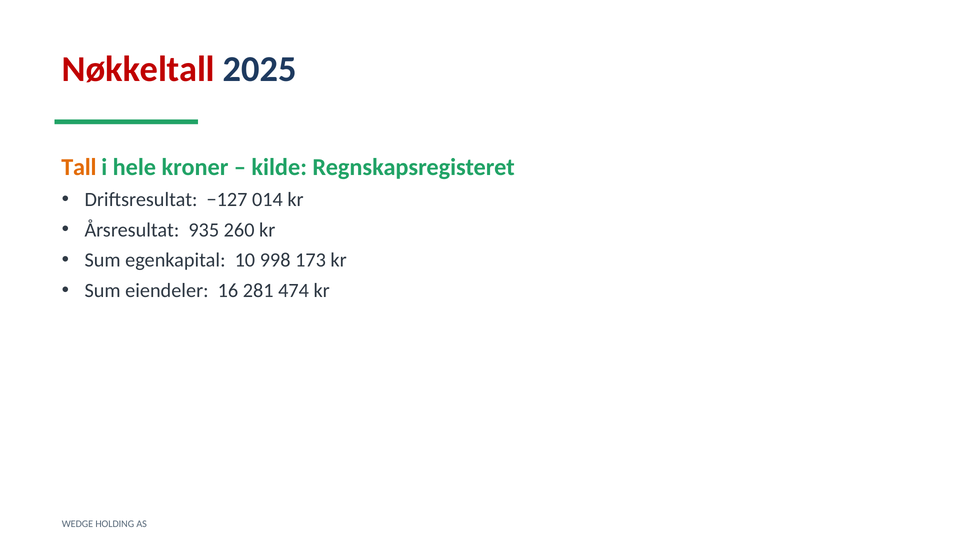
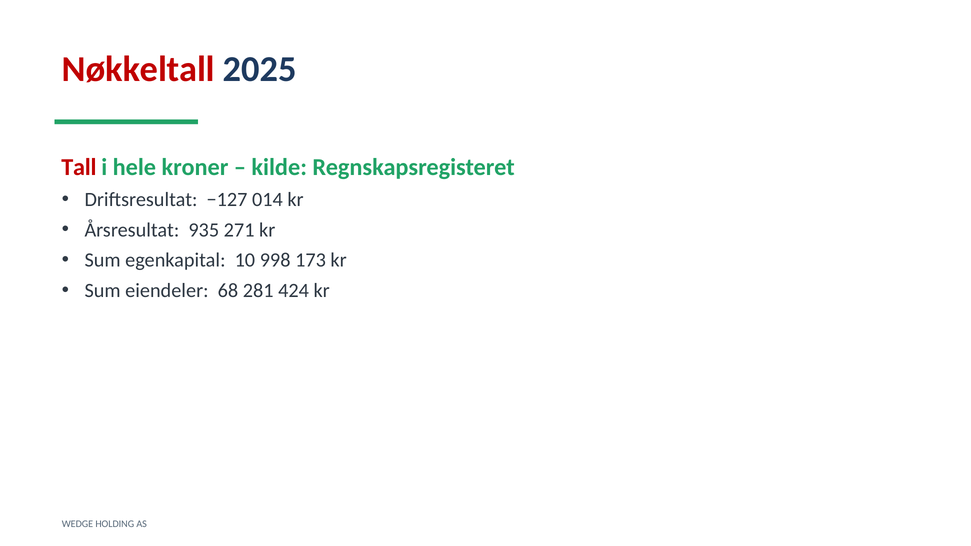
Tall colour: orange -> red
260: 260 -> 271
16: 16 -> 68
474: 474 -> 424
